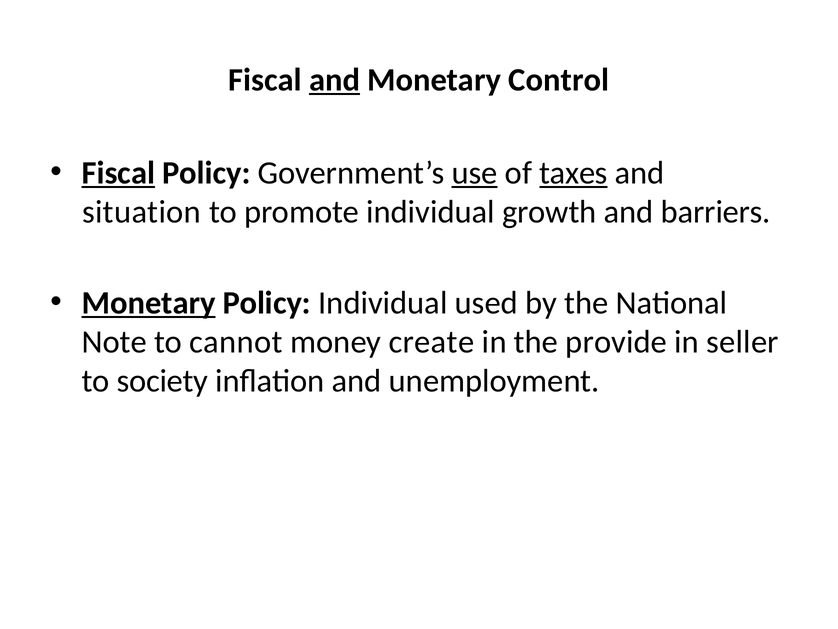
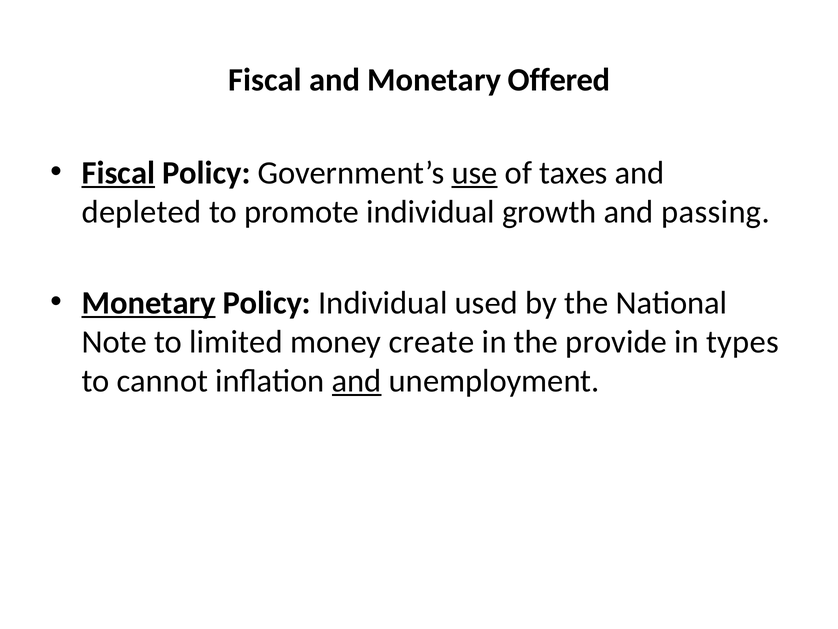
and at (335, 80) underline: present -> none
Control: Control -> Offered
taxes underline: present -> none
situation: situation -> depleted
barriers: barriers -> passing
cannot: cannot -> limited
seller: seller -> types
society: society -> cannot
and at (357, 381) underline: none -> present
